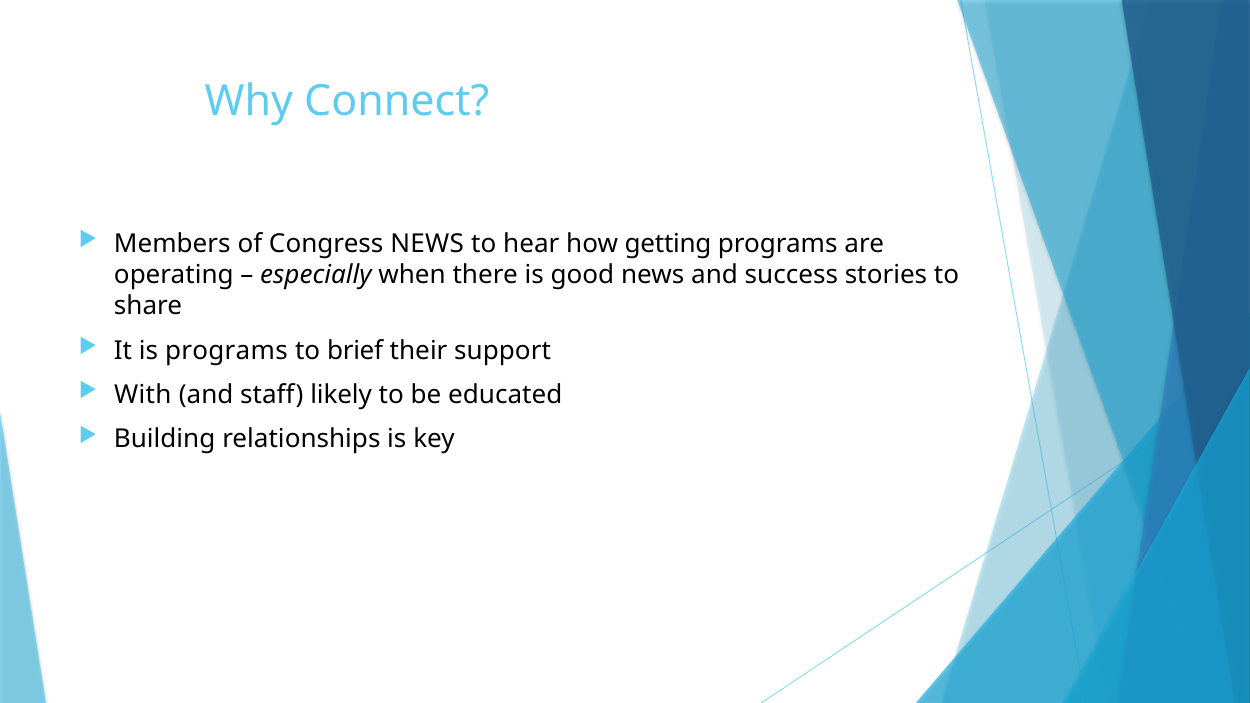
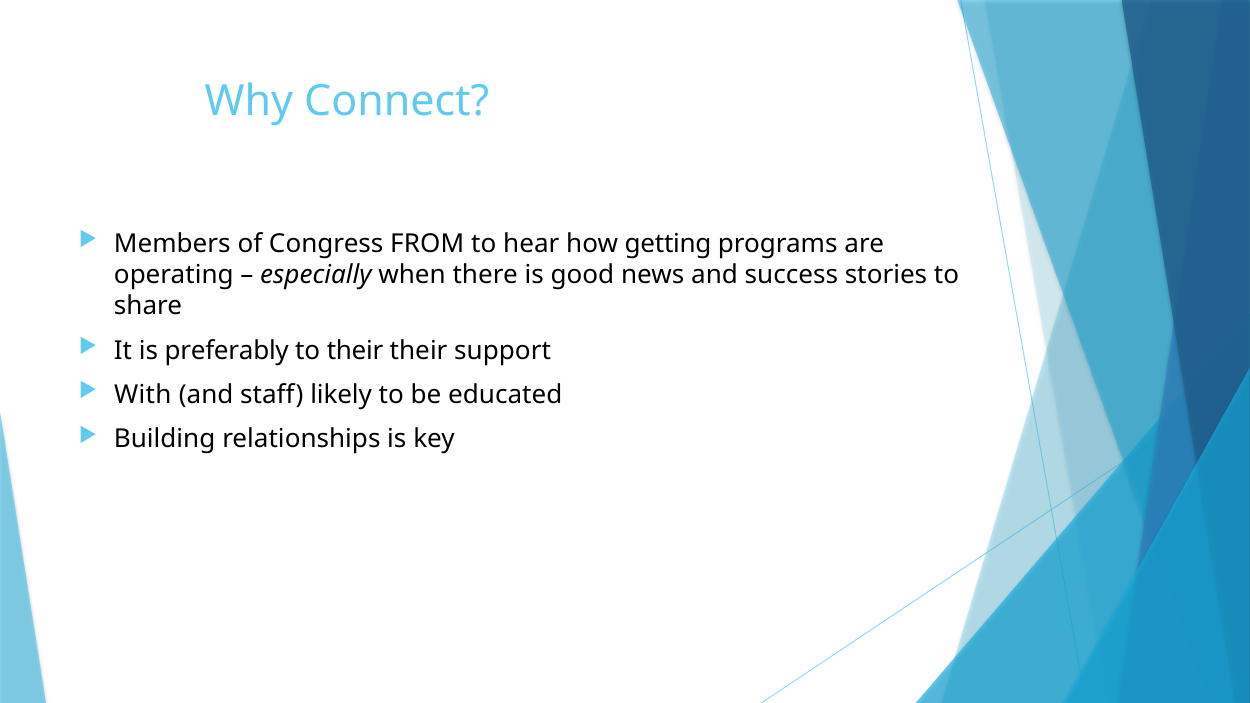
Congress NEWS: NEWS -> FROM
is programs: programs -> preferably
to brief: brief -> their
